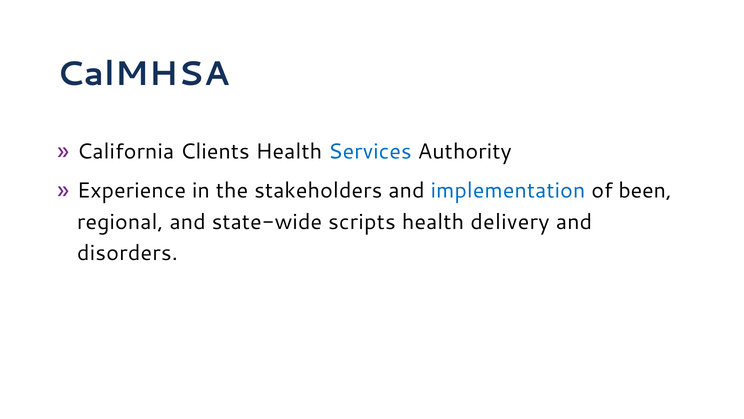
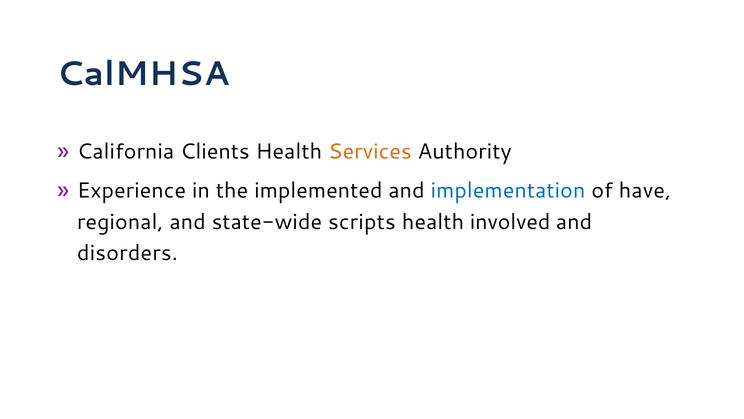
Services colour: blue -> orange
stakeholders: stakeholders -> implemented
been: been -> have
delivery: delivery -> involved
